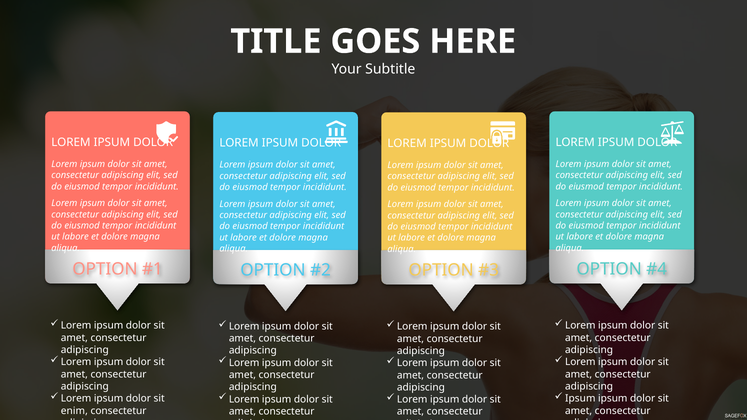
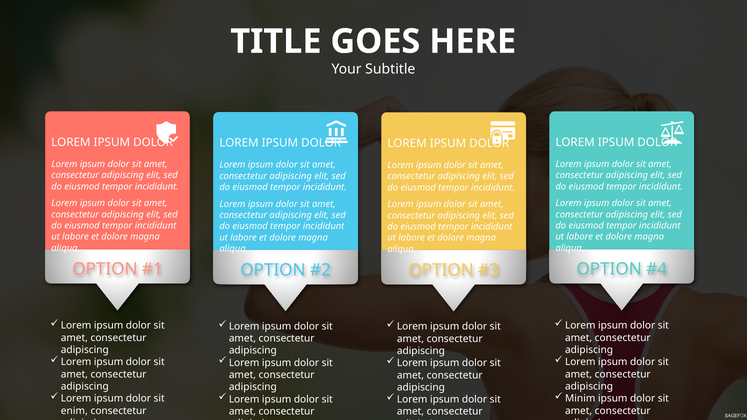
Ipsum at (580, 399): Ipsum -> Minim
